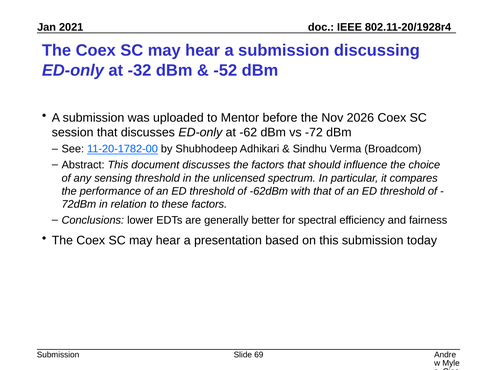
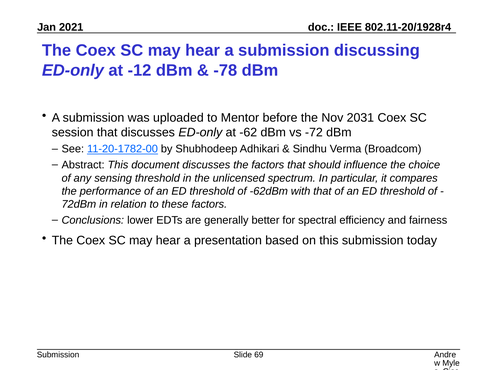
-32: -32 -> -12
-52: -52 -> -78
2026: 2026 -> 2031
